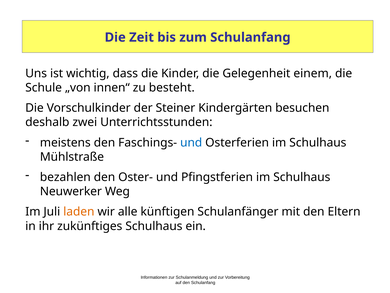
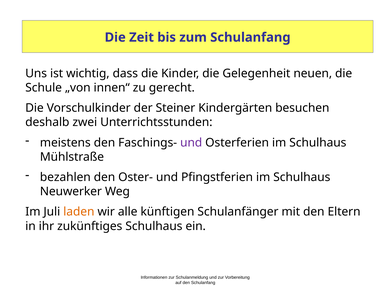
einem: einem -> neuen
besteht: besteht -> gerecht
und at (191, 142) colour: blue -> purple
